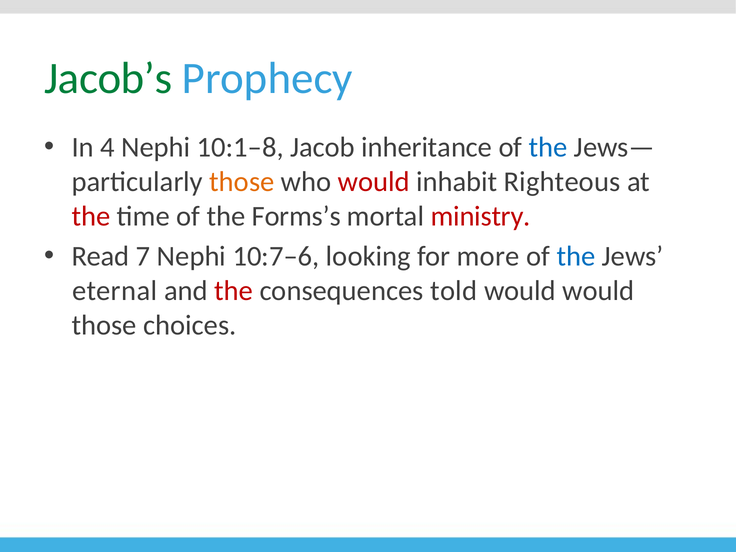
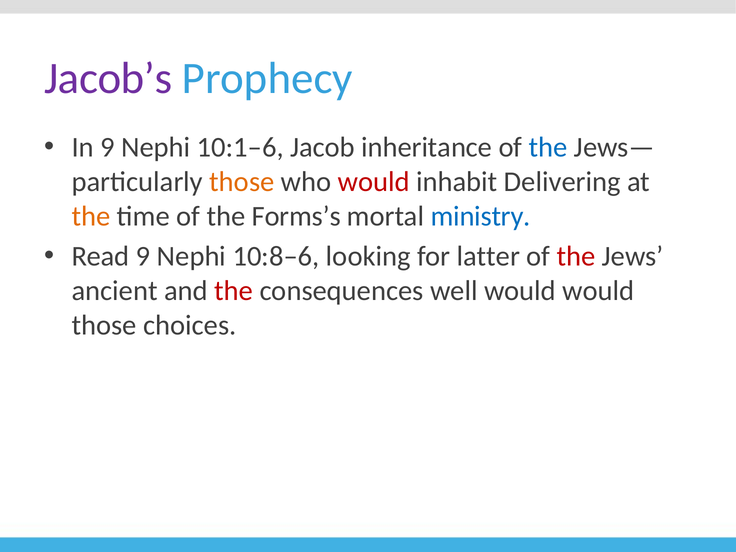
Jacob’s colour: green -> purple
In 4: 4 -> 9
10:1–8: 10:1–8 -> 10:1–6
Righteous: Righteous -> Delivering
the at (91, 216) colour: red -> orange
ministry colour: red -> blue
Read 7: 7 -> 9
10:7–6: 10:7–6 -> 10:8–6
more: more -> latter
the at (576, 256) colour: blue -> red
eternal: eternal -> ancient
told: told -> well
